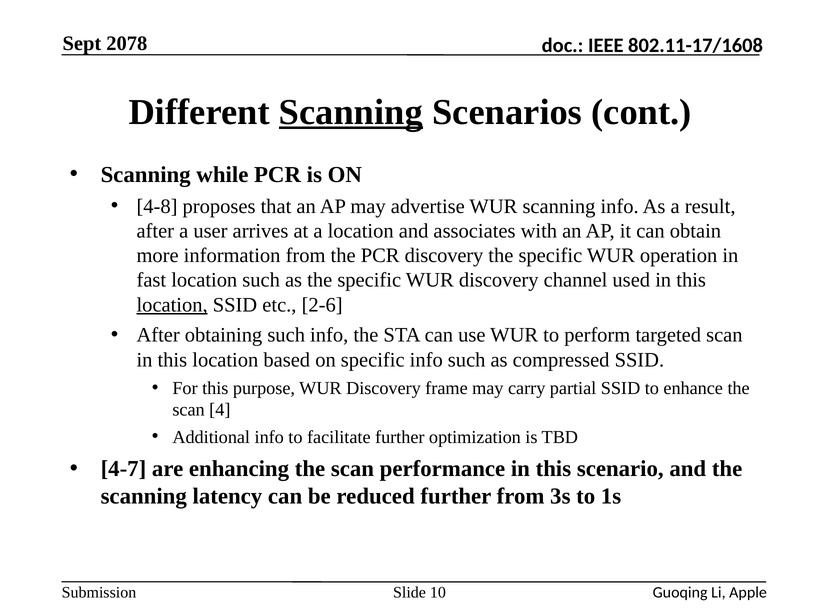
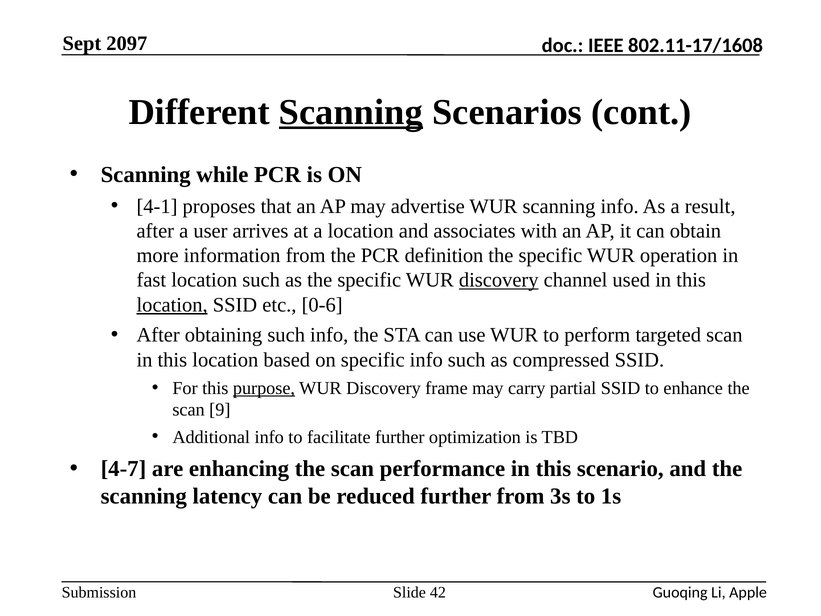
2078: 2078 -> 2097
4-8: 4-8 -> 4-1
PCR discovery: discovery -> definition
discovery at (499, 280) underline: none -> present
2-6: 2-6 -> 0-6
purpose underline: none -> present
4: 4 -> 9
10: 10 -> 42
